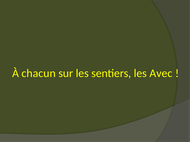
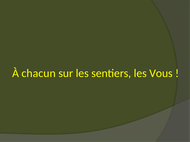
Avec: Avec -> Vous
